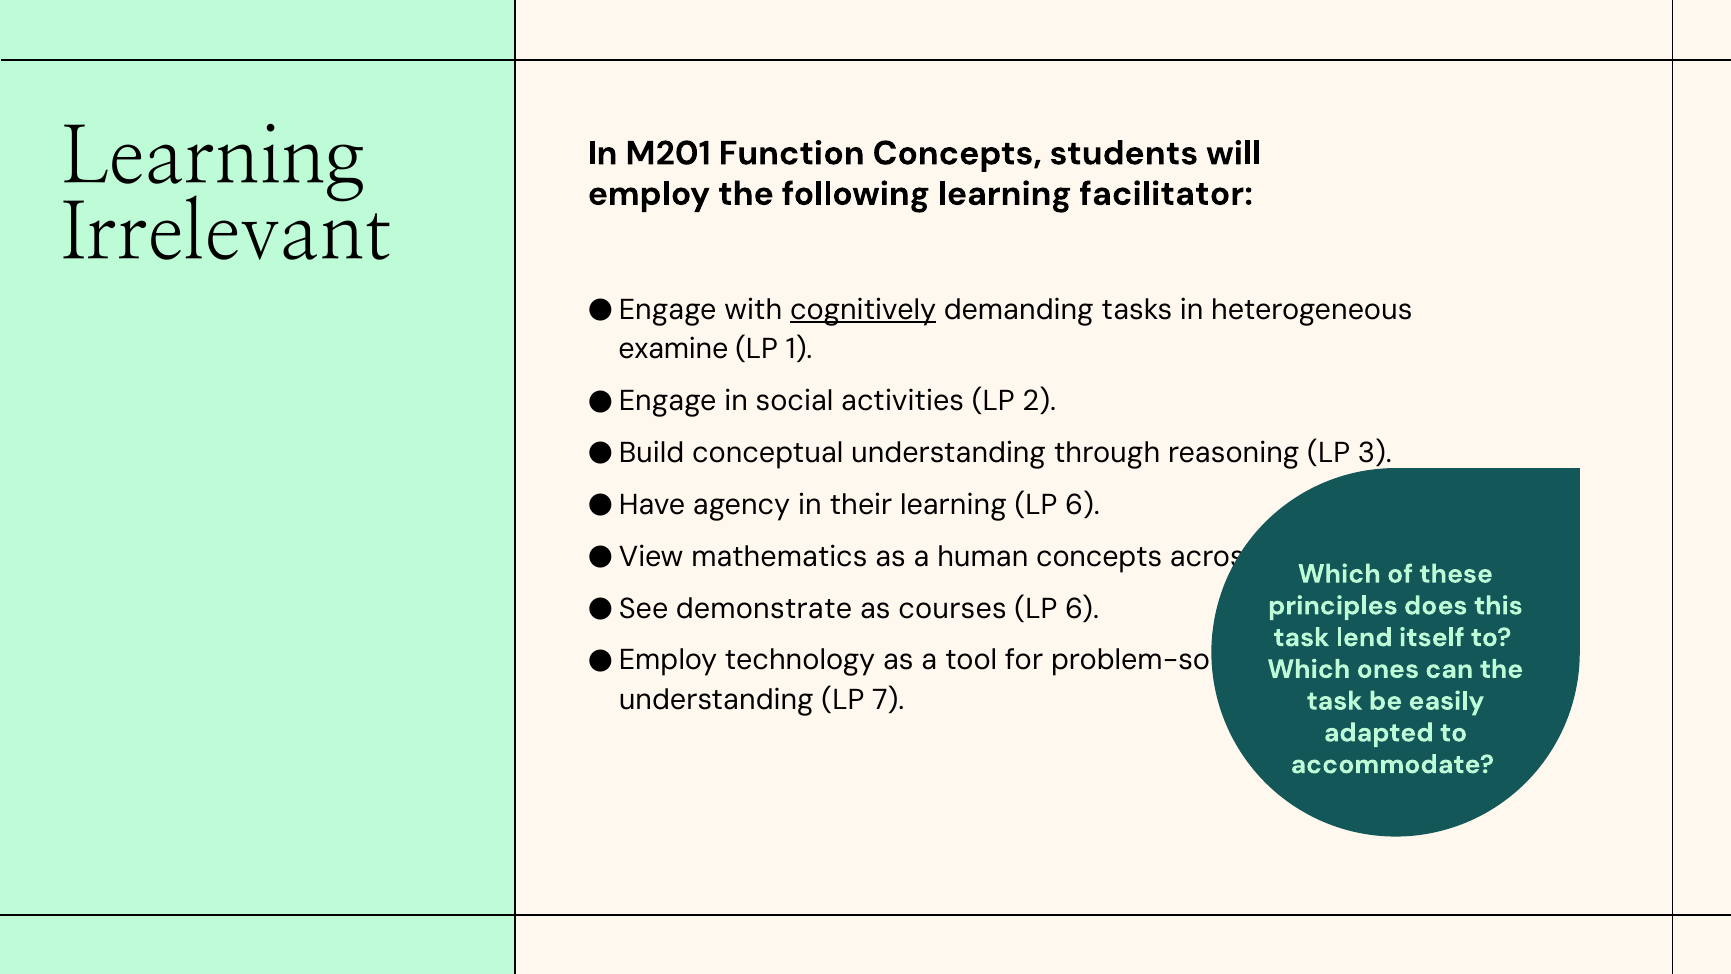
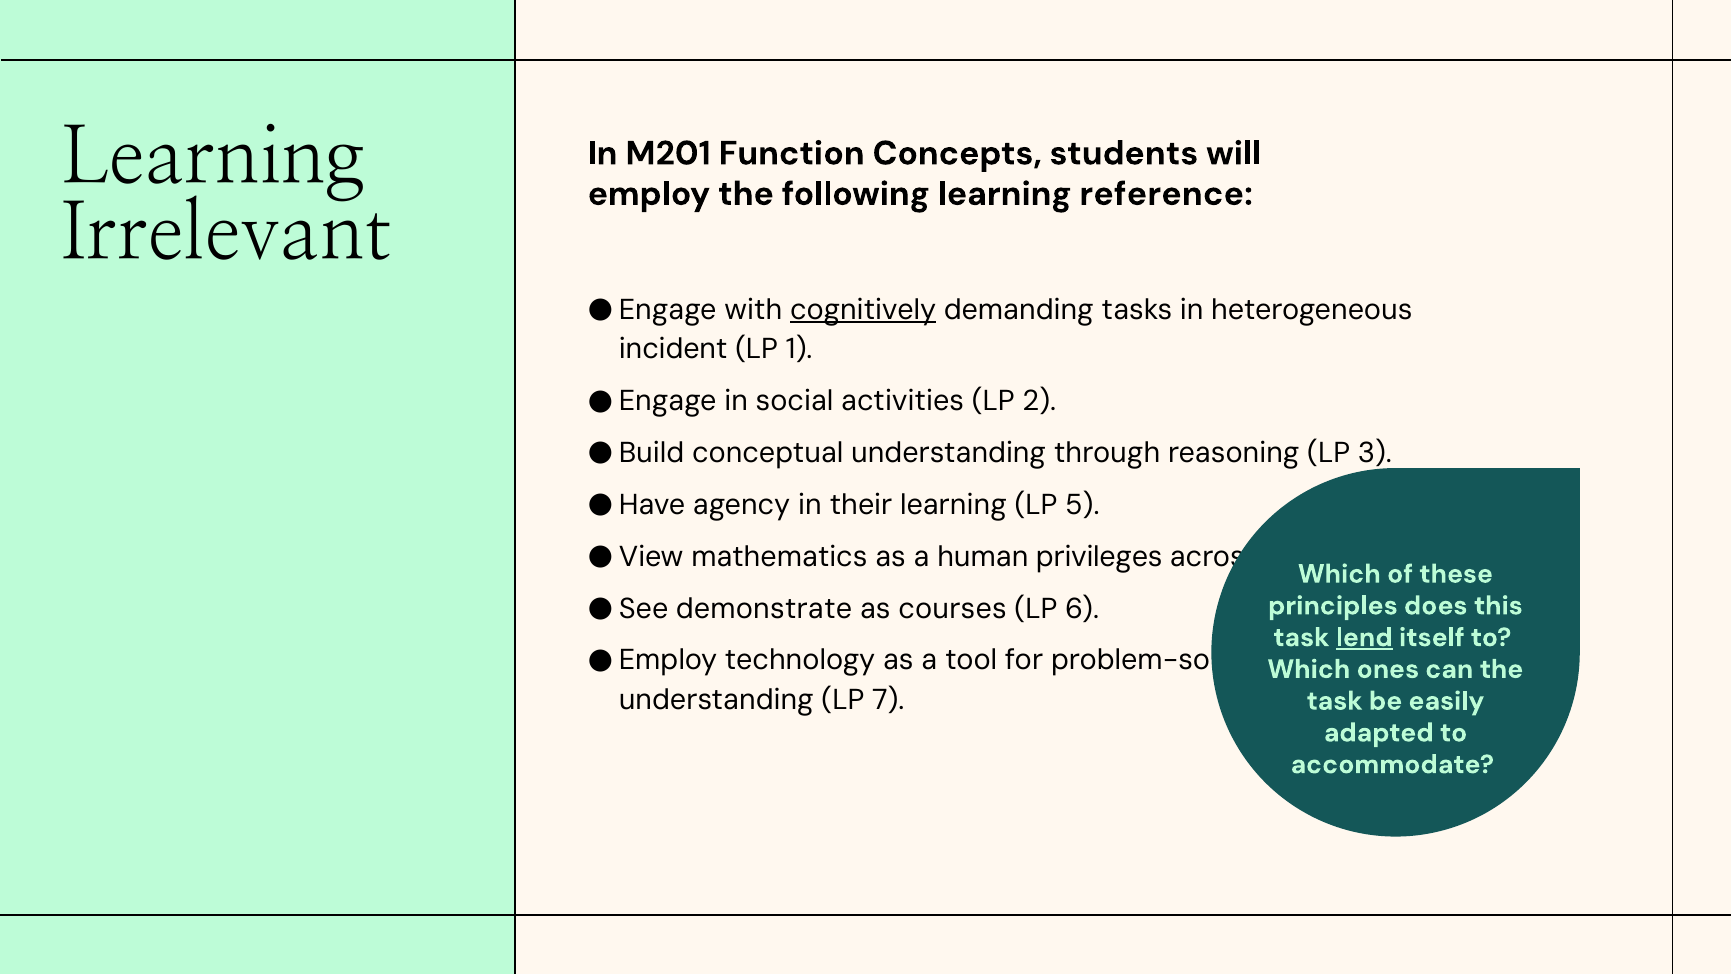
facilitator: facilitator -> reference
examine: examine -> incident
learning LP 6: 6 -> 5
human concepts: concepts -> privileges
lend underline: none -> present
